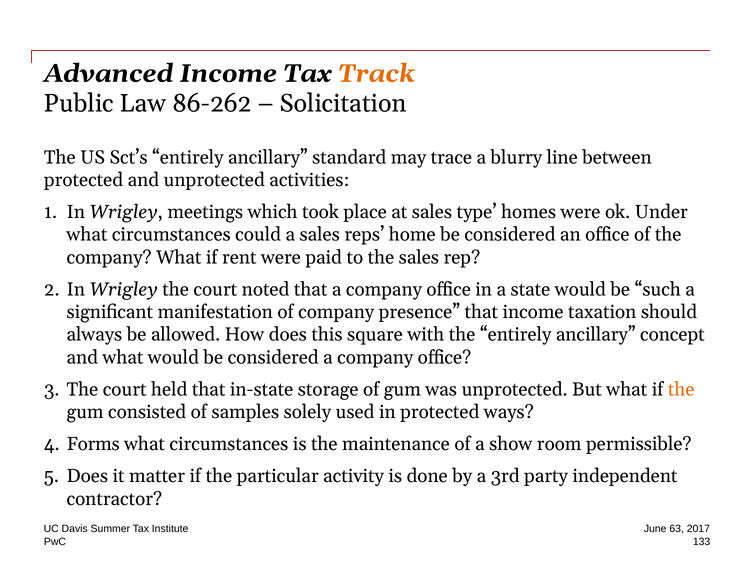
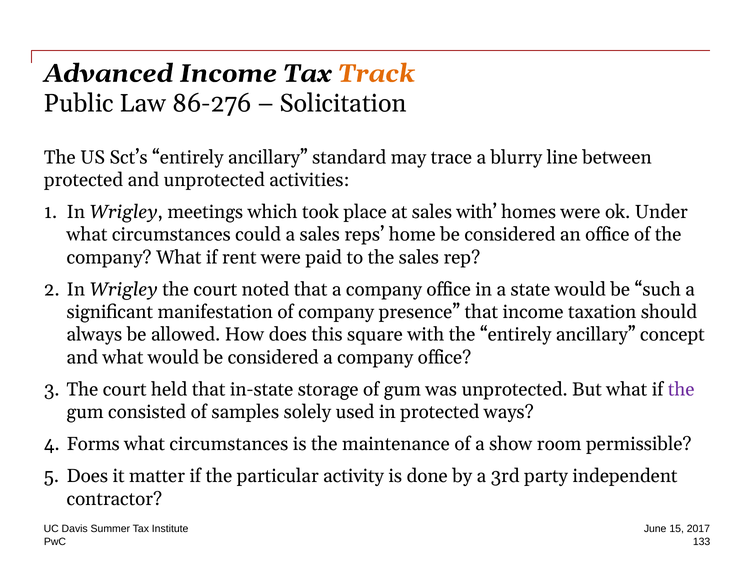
86-262: 86-262 -> 86-276
sales type: type -> with
the at (681, 389) colour: orange -> purple
63: 63 -> 15
